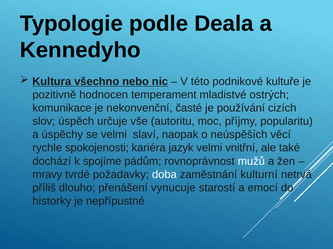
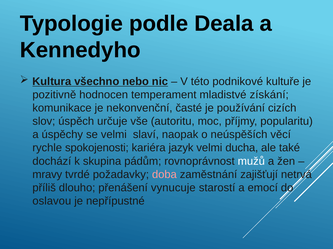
ostrých: ostrých -> získání
vnitřní: vnitřní -> ducha
spojíme: spojíme -> skupina
doba colour: white -> pink
kulturní: kulturní -> zajišťují
historky: historky -> oslavou
